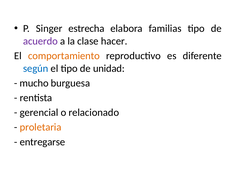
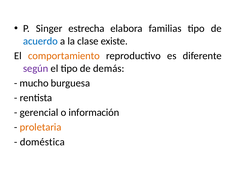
acuerdo colour: purple -> blue
hacer: hacer -> existe
según colour: blue -> purple
unidad: unidad -> demás
relacionado: relacionado -> información
entregarse: entregarse -> doméstica
